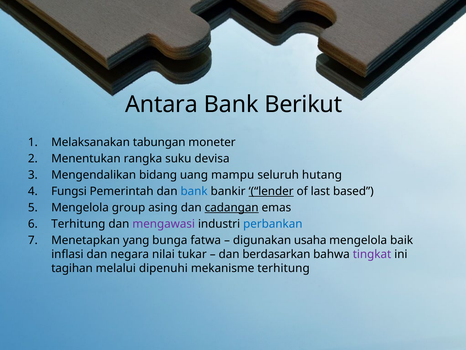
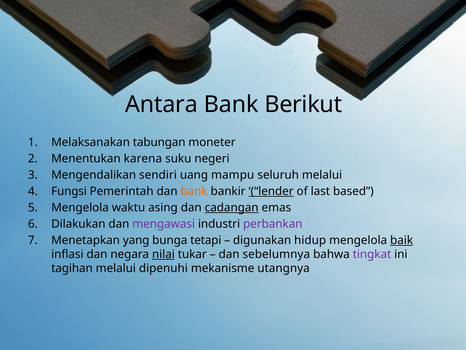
rangka: rangka -> karena
devisa: devisa -> negeri
bidang: bidang -> sendiri
seluruh hutang: hutang -> melalui
bank at (194, 191) colour: blue -> orange
group: group -> waktu
Terhitung at (78, 224): Terhitung -> Dilakukan
perbankan colour: blue -> purple
fatwa: fatwa -> tetapi
usaha: usaha -> hidup
baik underline: none -> present
nilai underline: none -> present
berdasarkan: berdasarkan -> sebelumnya
mekanisme terhitung: terhitung -> utangnya
